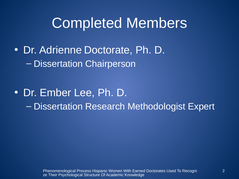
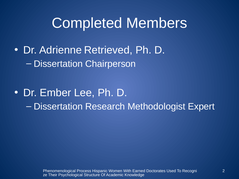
Doctorate: Doctorate -> Retrieved
